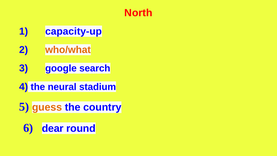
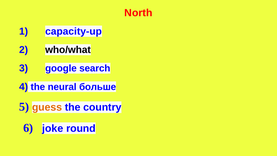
who/what colour: orange -> black
stadium: stadium -> больше
dear: dear -> joke
